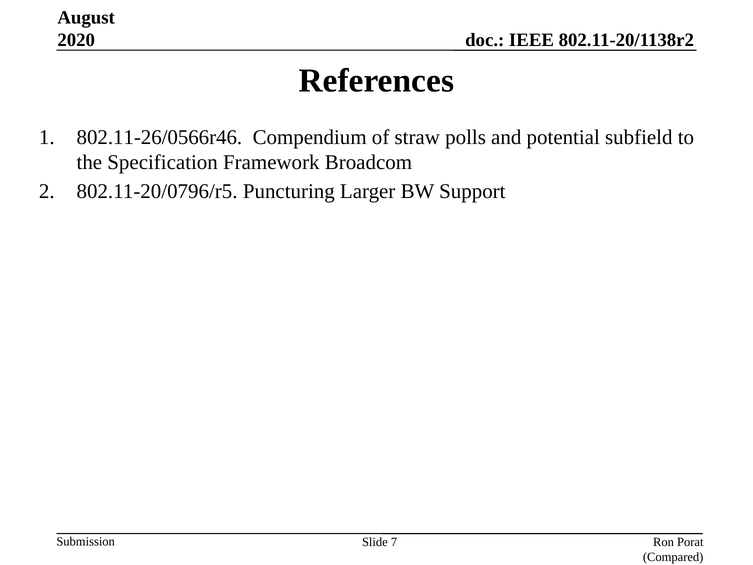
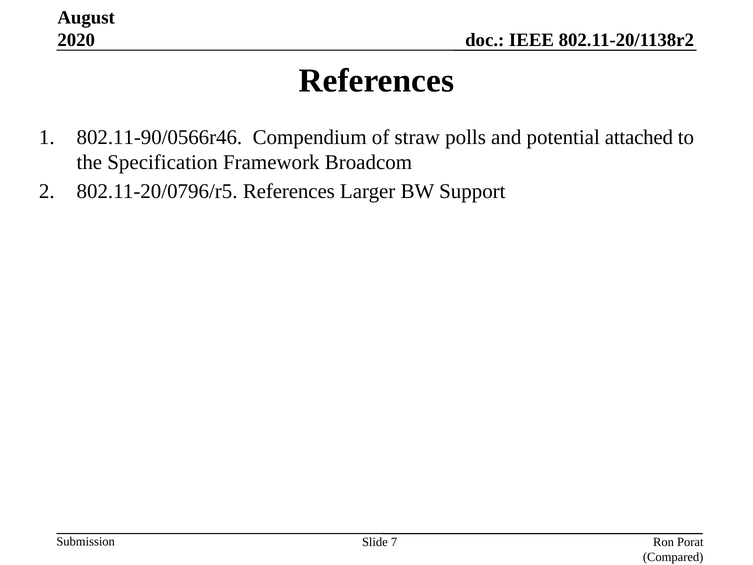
802.11-26/0566r46: 802.11-26/0566r46 -> 802.11-90/0566r46
subfield: subfield -> attached
802.11-20/0796/r5 Puncturing: Puncturing -> References
